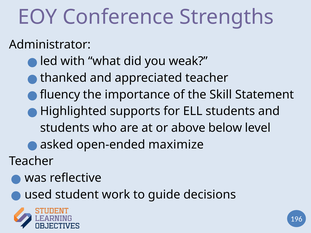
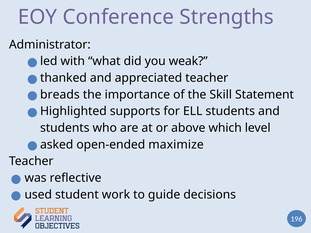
fluency: fluency -> breads
below: below -> which
